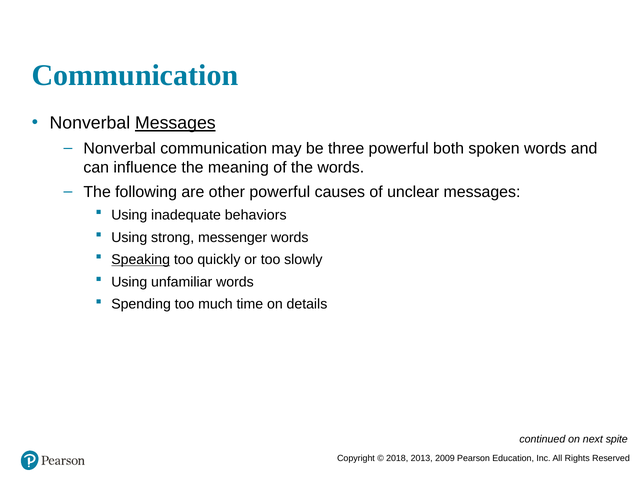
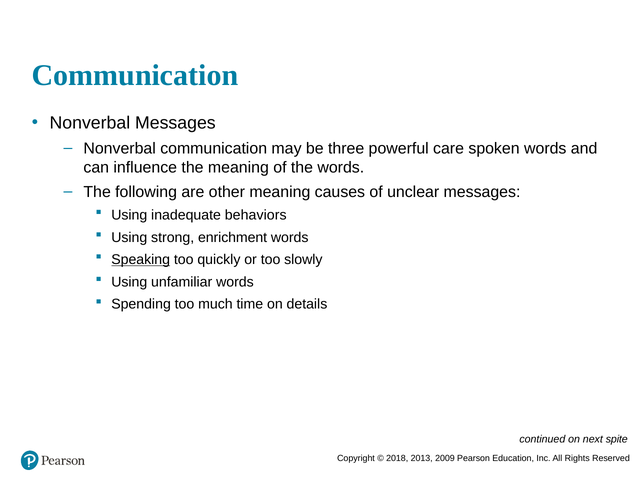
Messages at (175, 123) underline: present -> none
both: both -> care
other powerful: powerful -> meaning
messenger: messenger -> enrichment
